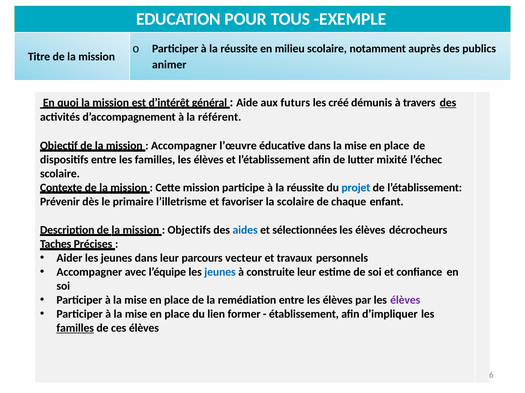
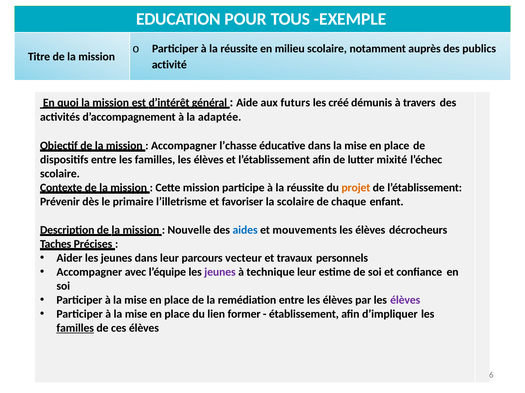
animer: animer -> activité
des at (448, 103) underline: present -> none
référent: référent -> adaptée
l’œuvre: l’œuvre -> l’chasse
projet colour: blue -> orange
Objectifs: Objectifs -> Nouvelle
sélectionnées: sélectionnées -> mouvements
jeunes at (220, 273) colour: blue -> purple
construite: construite -> technique
